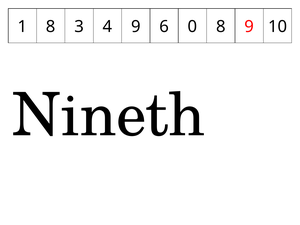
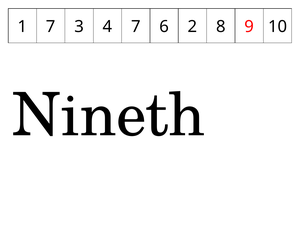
1 8: 8 -> 7
4 9: 9 -> 7
0: 0 -> 2
